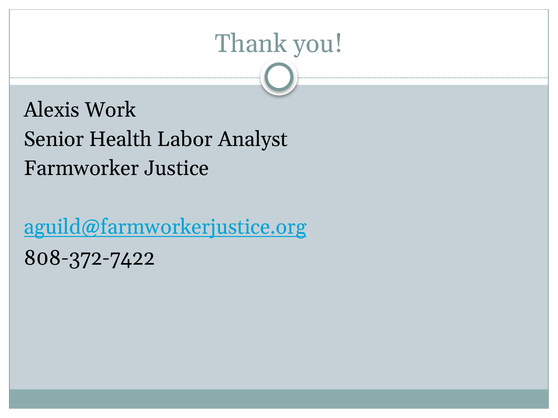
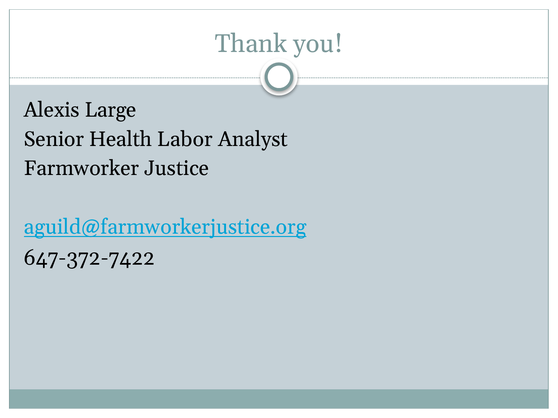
Work: Work -> Large
808-372-7422: 808-372-7422 -> 647-372-7422
